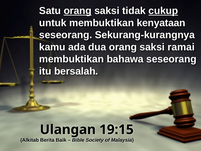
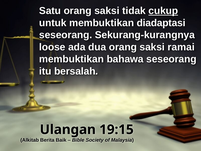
orang at (78, 11) underline: present -> none
kenyataan: kenyataan -> diadaptasi
kamu: kamu -> loose
